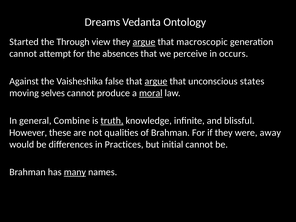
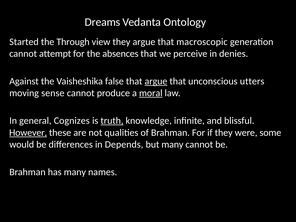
argue at (144, 42) underline: present -> none
occurs: occurs -> denies
states: states -> utters
selves: selves -> sense
Combine: Combine -> Cognizes
However underline: none -> present
away: away -> some
Practices: Practices -> Depends
but initial: initial -> many
many at (75, 172) underline: present -> none
